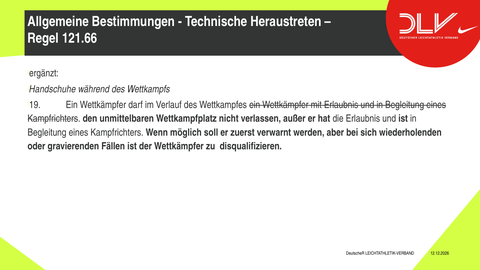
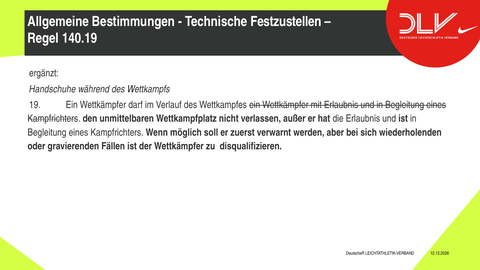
Heraustreten: Heraustreten -> Festzustellen
121.66: 121.66 -> 140.19
